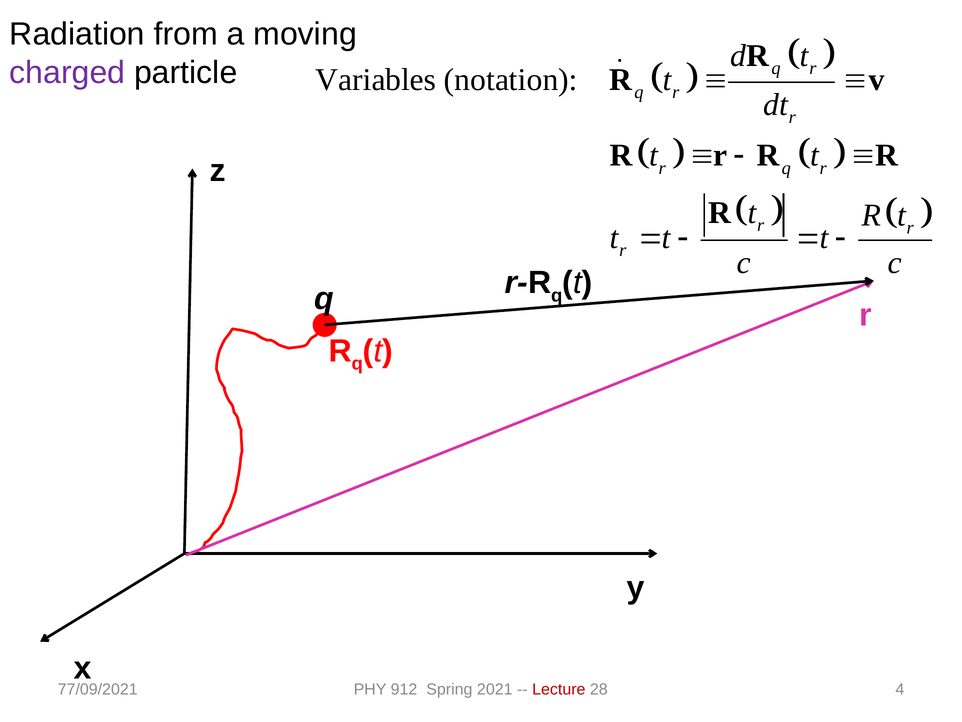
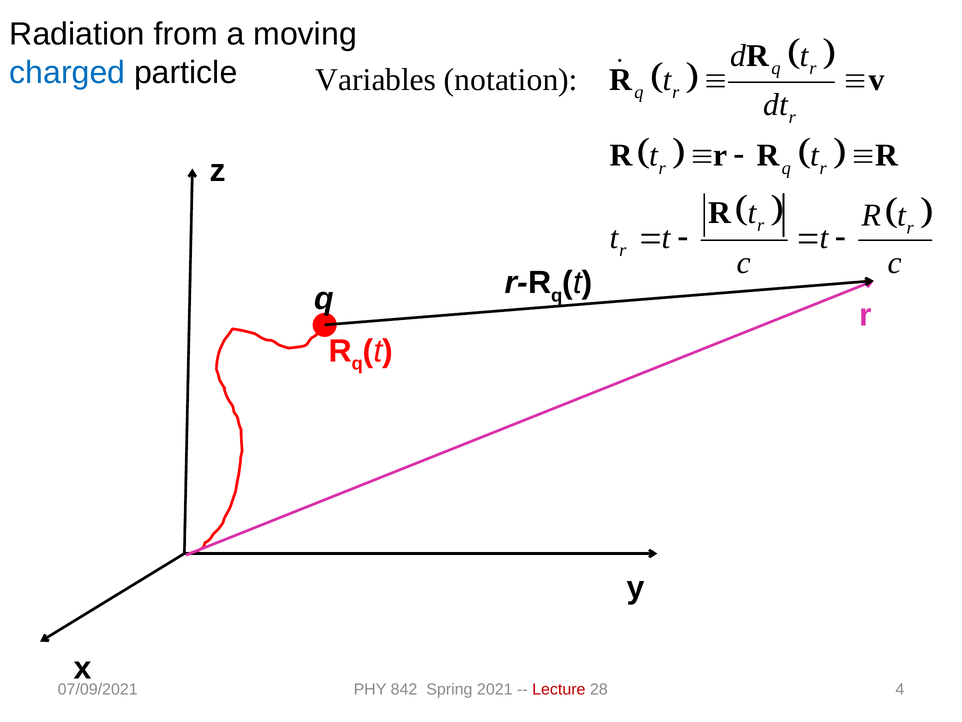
charged colour: purple -> blue
77/09/2021: 77/09/2021 -> 07/09/2021
912: 912 -> 842
